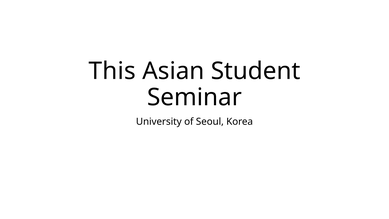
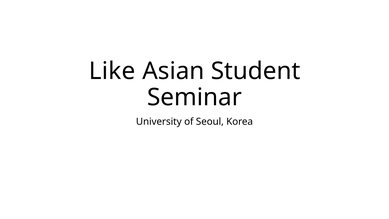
This: This -> Like
